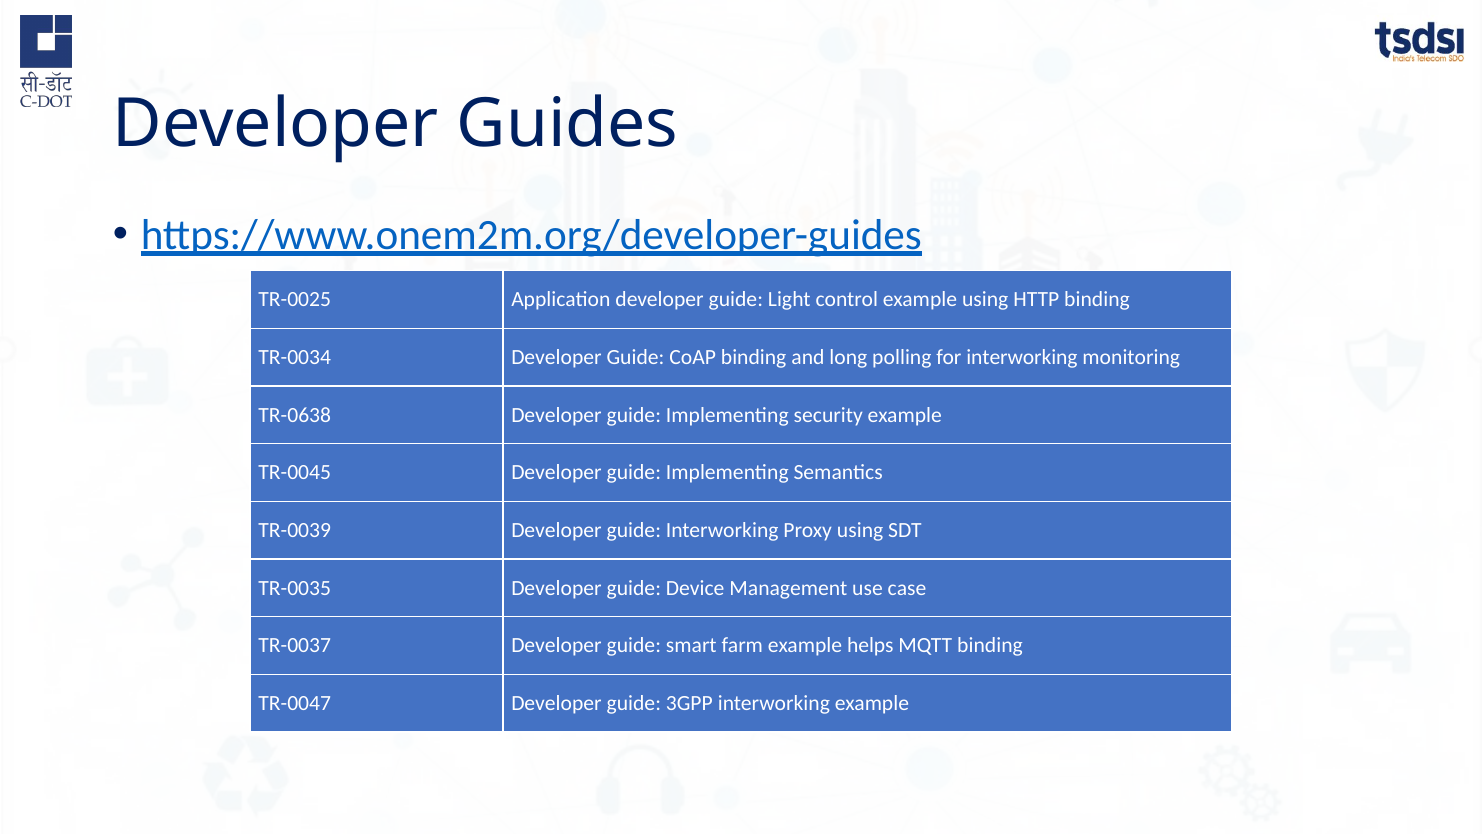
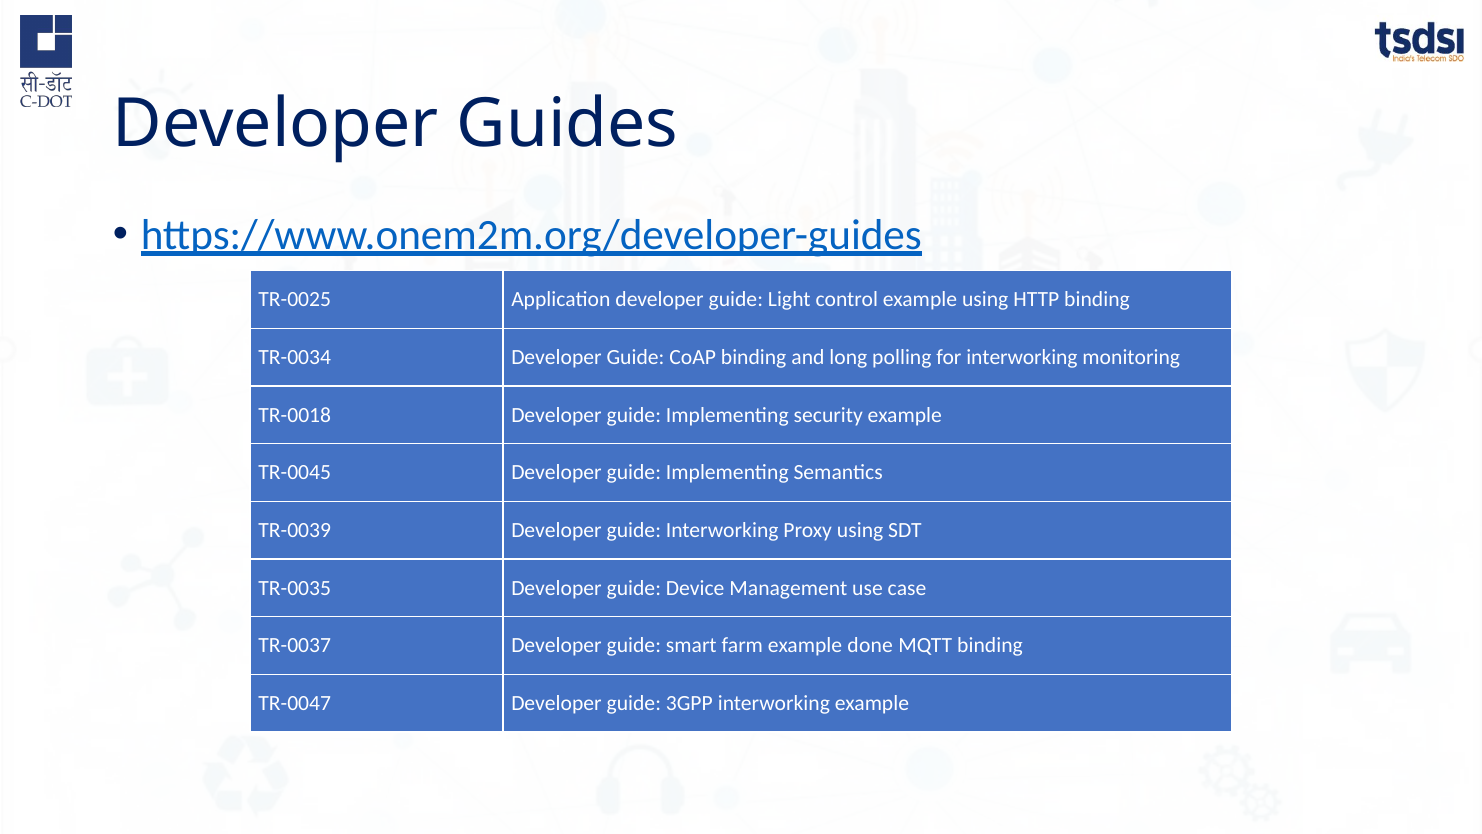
TR-0638: TR-0638 -> TR-0018
helps: helps -> done
